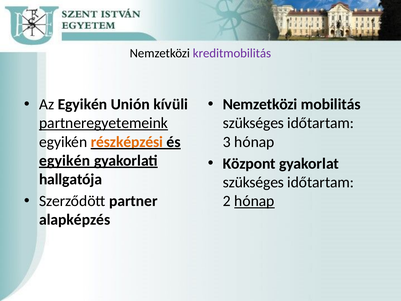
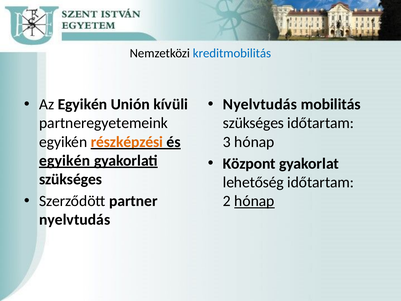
kreditmobilitás colour: purple -> blue
Nemzetközi at (260, 104): Nemzetközi -> Nyelvtudás
partneregyetemeink underline: present -> none
hallgatója at (71, 179): hallgatója -> szükséges
szükséges at (253, 182): szükséges -> lehetőség
alapképzés at (75, 220): alapképzés -> nyelvtudás
